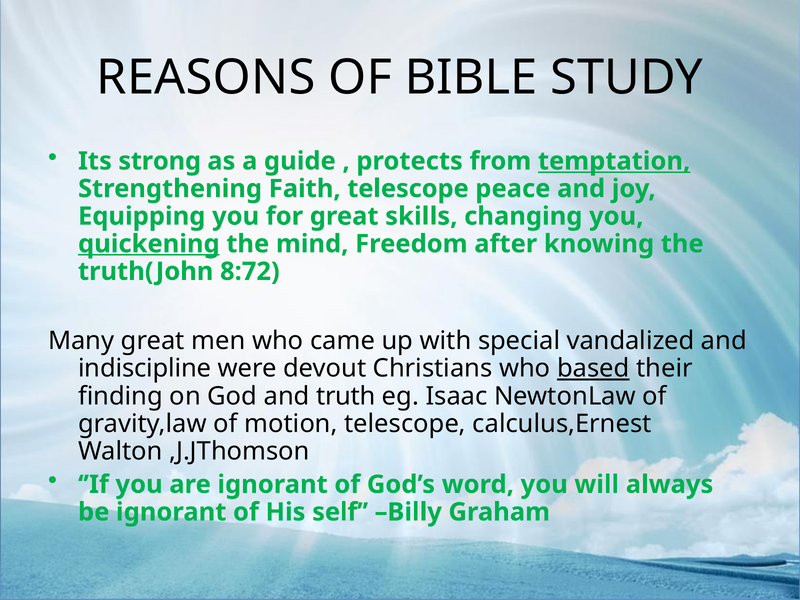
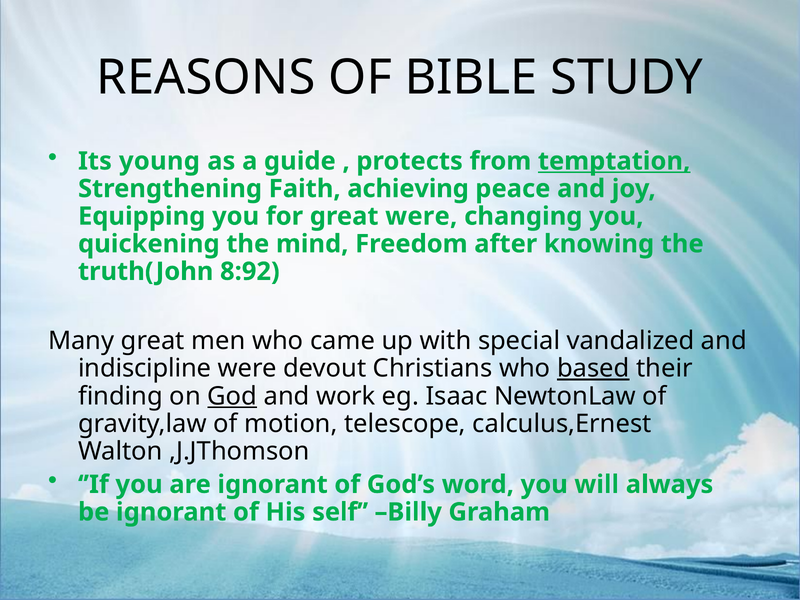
strong: strong -> young
Faith telescope: telescope -> achieving
great skills: skills -> were
quickening underline: present -> none
8:72: 8:72 -> 8:92
God underline: none -> present
truth: truth -> work
